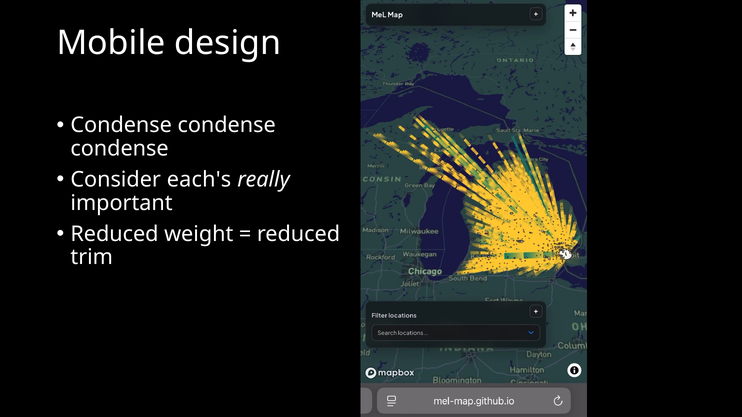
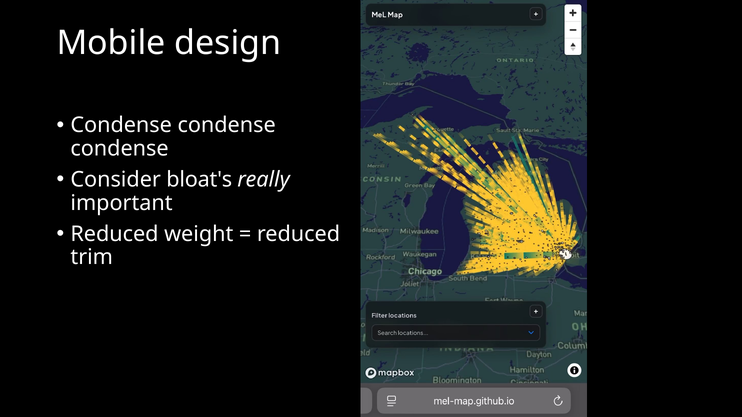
each's: each's -> bloat's
